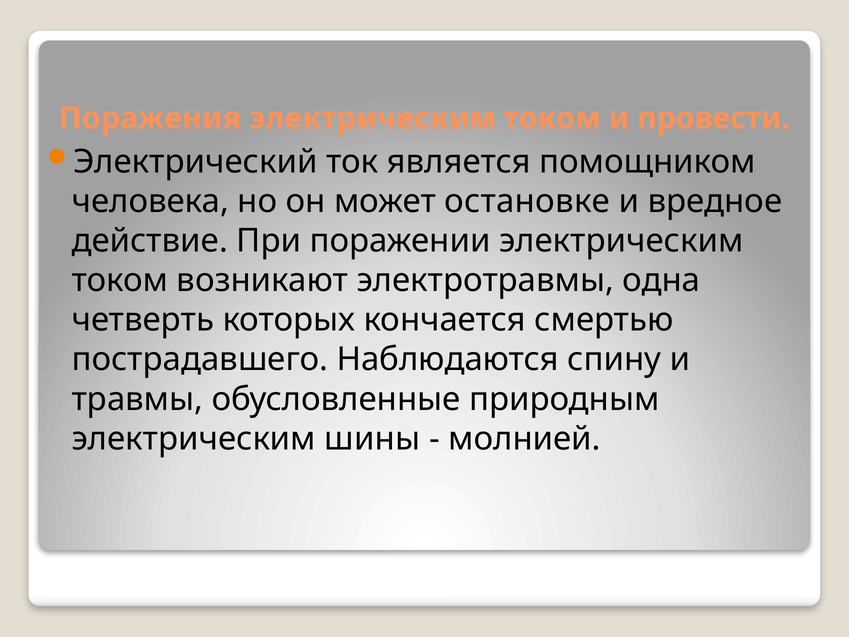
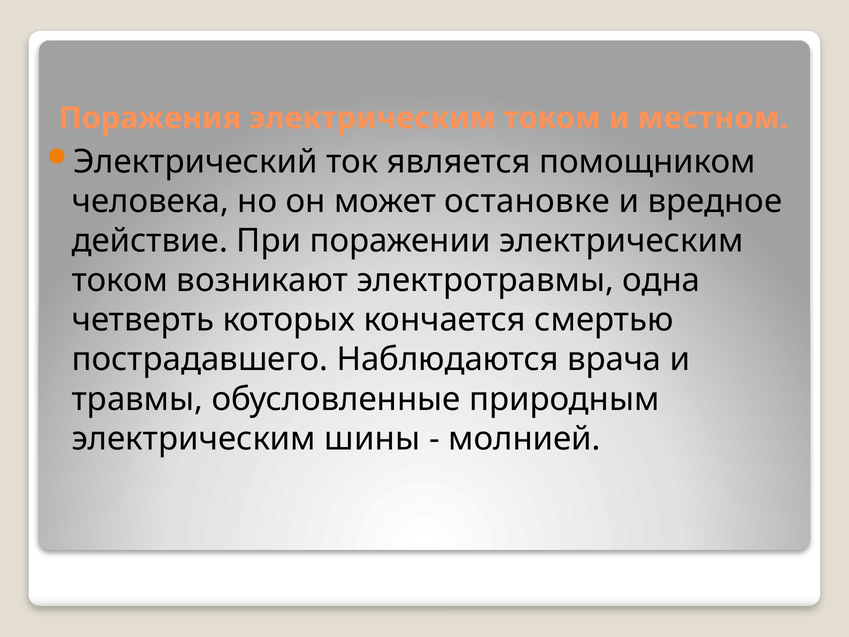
провести: провести -> местном
спину: спину -> врача
